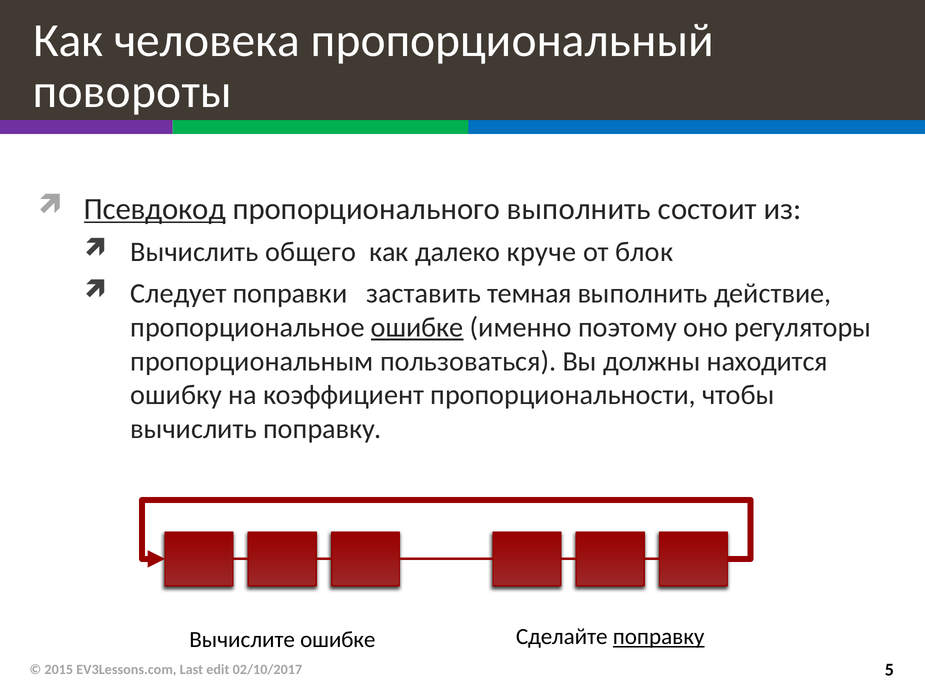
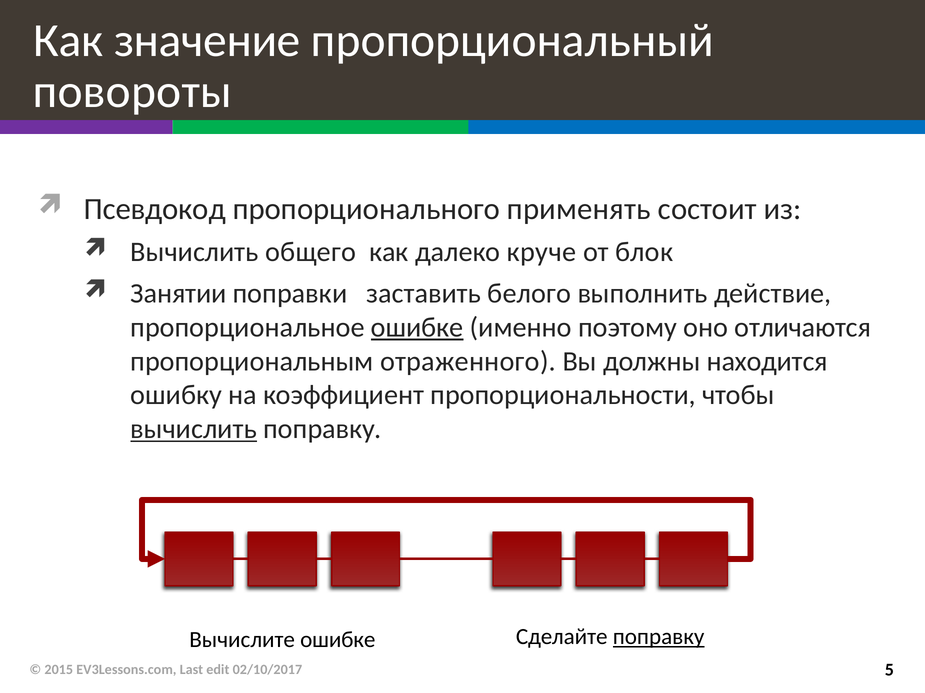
человека: человека -> значение
Псевдокод underline: present -> none
пропорционального выполнить: выполнить -> применять
Следует: Следует -> Занятии
темная: темная -> белого
регуляторы: регуляторы -> отличаются
пользоваться: пользоваться -> отраженного
вычислить at (194, 430) underline: none -> present
